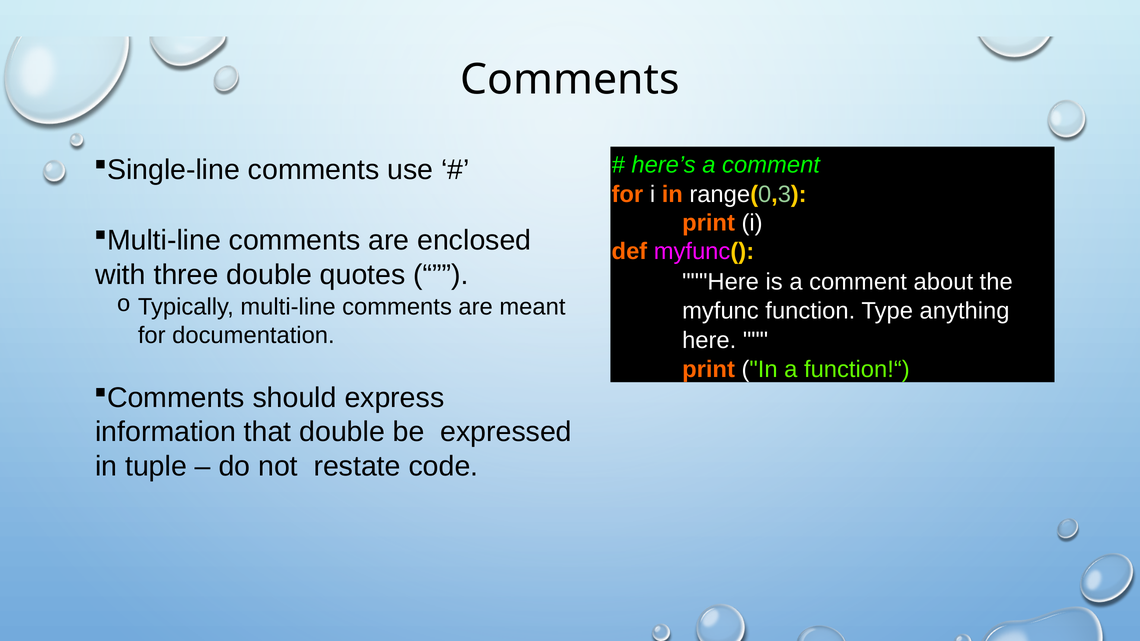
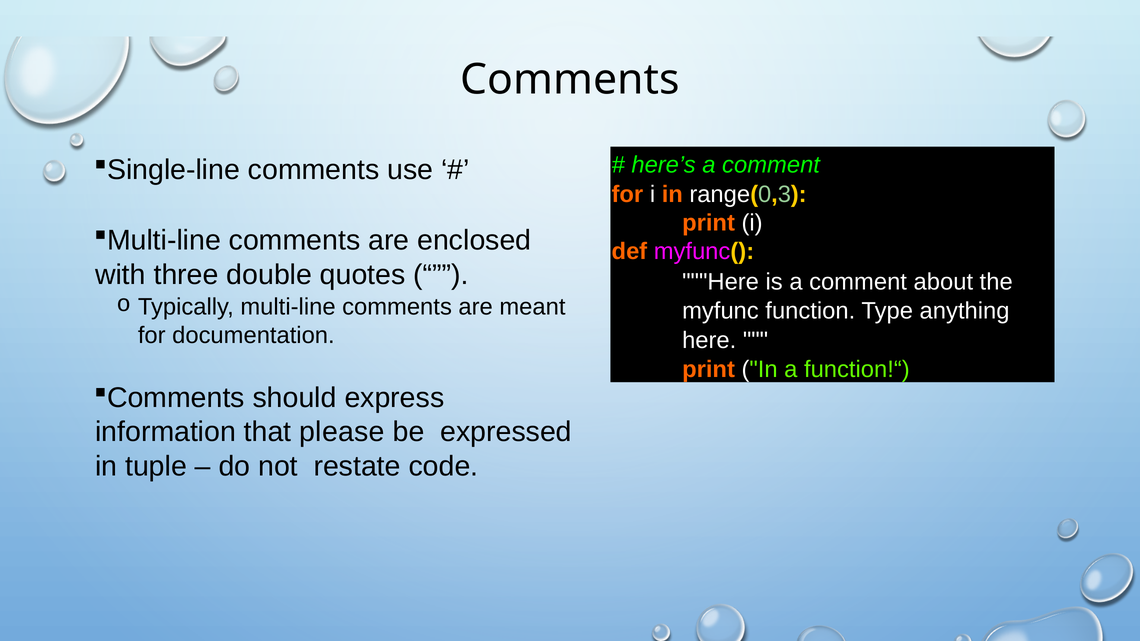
that double: double -> please
